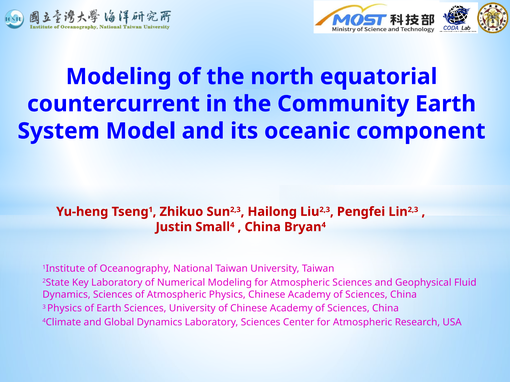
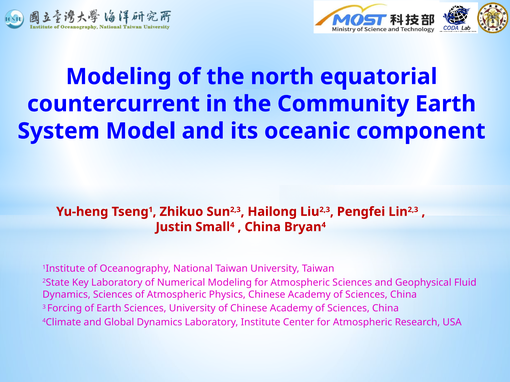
3 Physics: Physics -> Forcing
Laboratory Sciences: Sciences -> Institute
